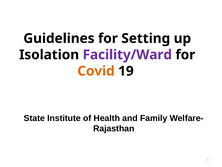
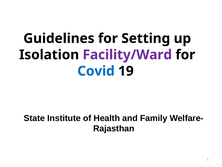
Covid colour: orange -> blue
